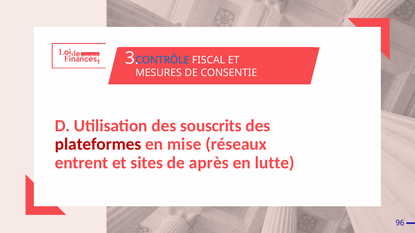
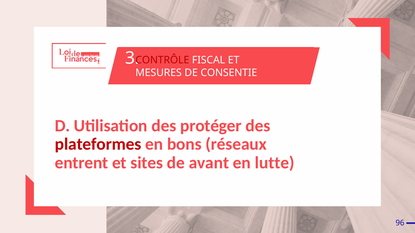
CONTRÔLE colour: blue -> red
souscrits: souscrits -> protéger
mise: mise -> bons
après: après -> avant
